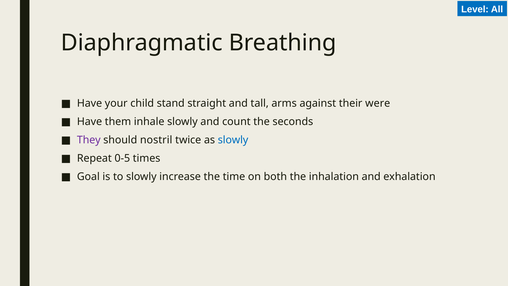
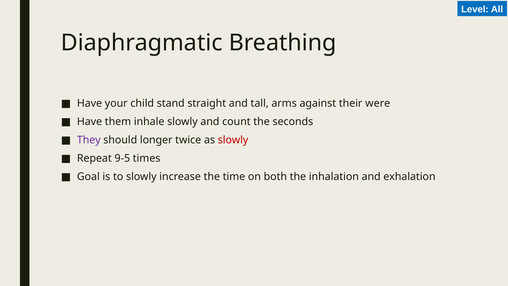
nostril: nostril -> longer
slowly at (233, 140) colour: blue -> red
0-5: 0-5 -> 9-5
